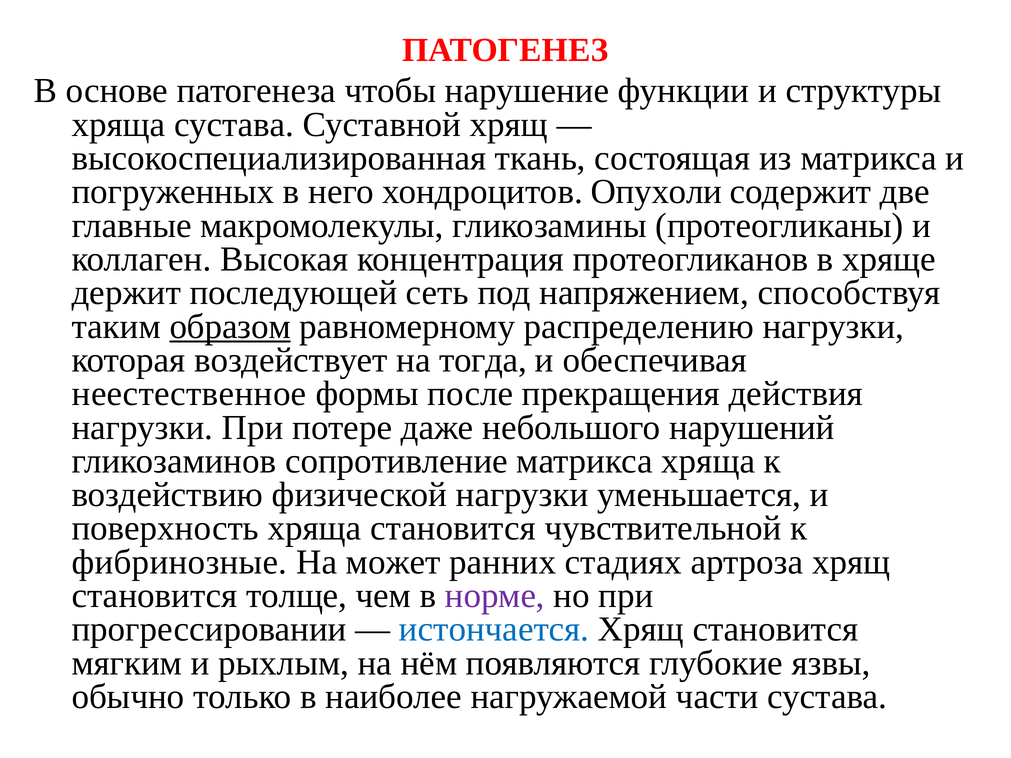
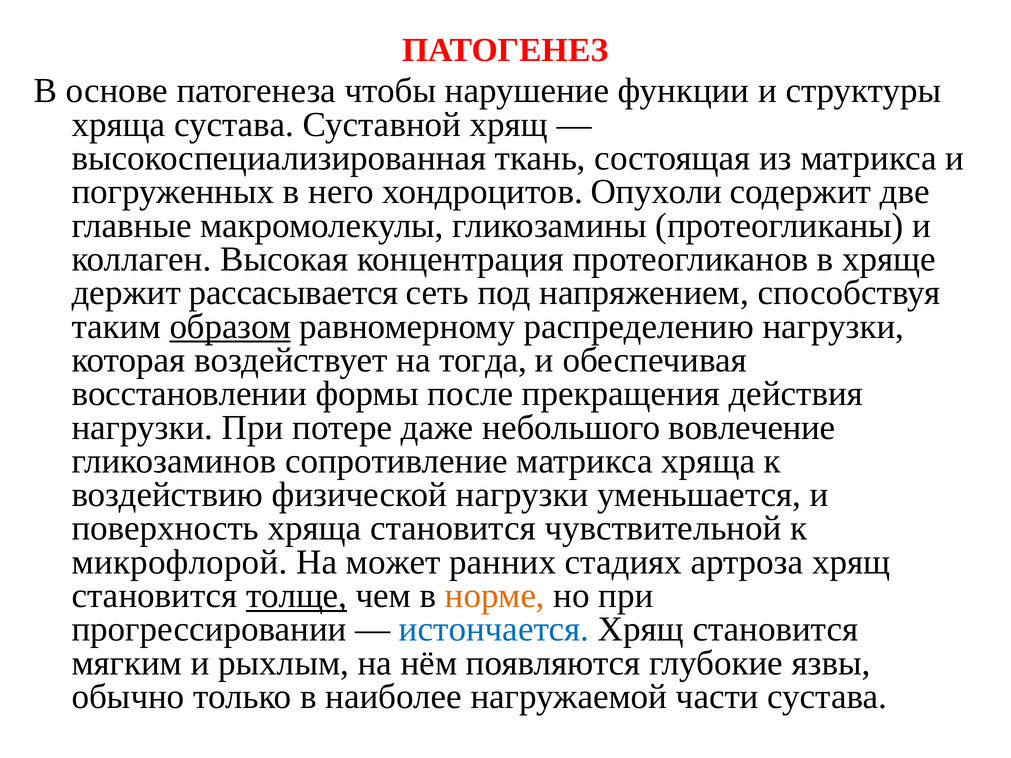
последующей: последующей -> рассасывается
неестественное: неестественное -> восстановлении
нарушений: нарушений -> вовлечение
фибринозные: фибринозные -> микрофлорой
толще underline: none -> present
норме colour: purple -> orange
